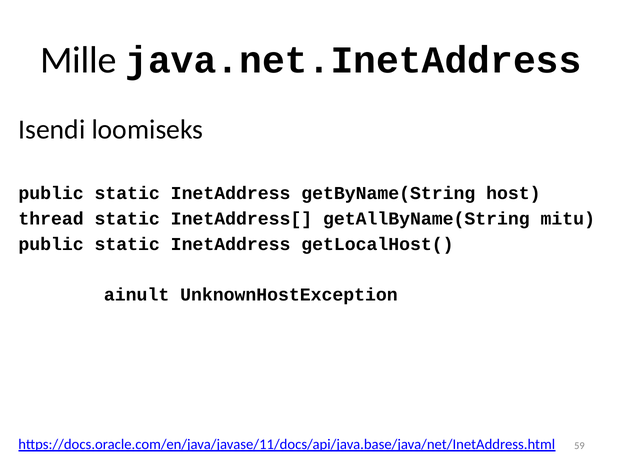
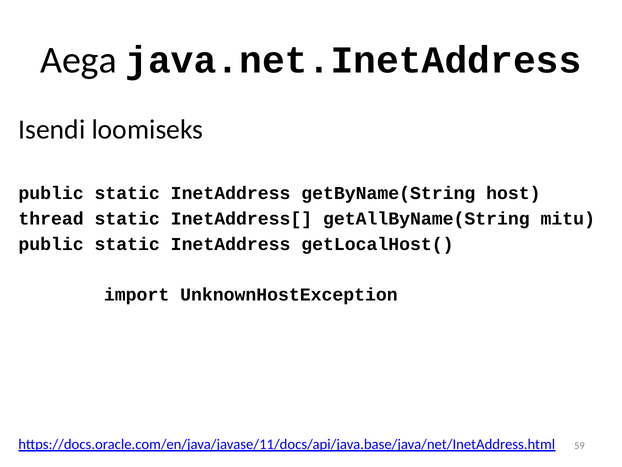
Mille: Mille -> Aega
ainult: ainult -> import
